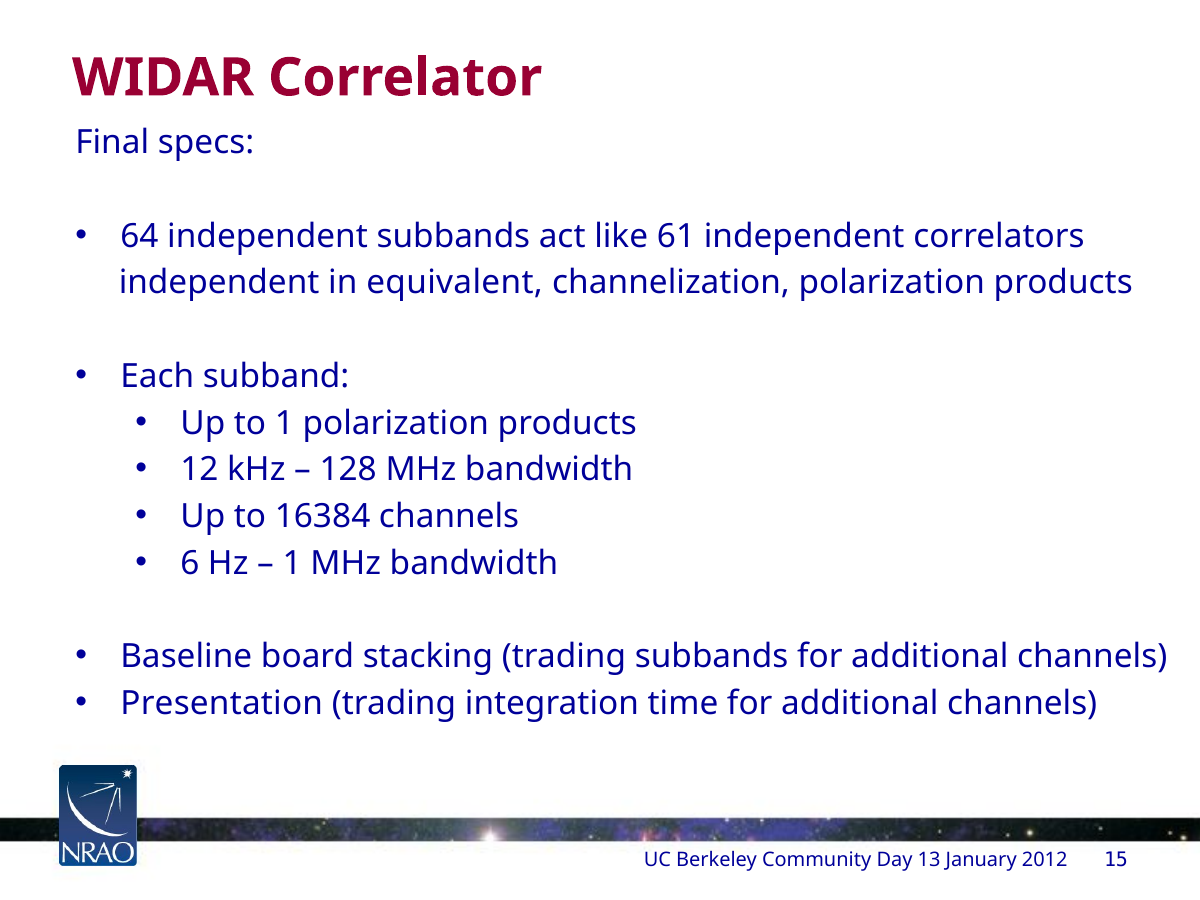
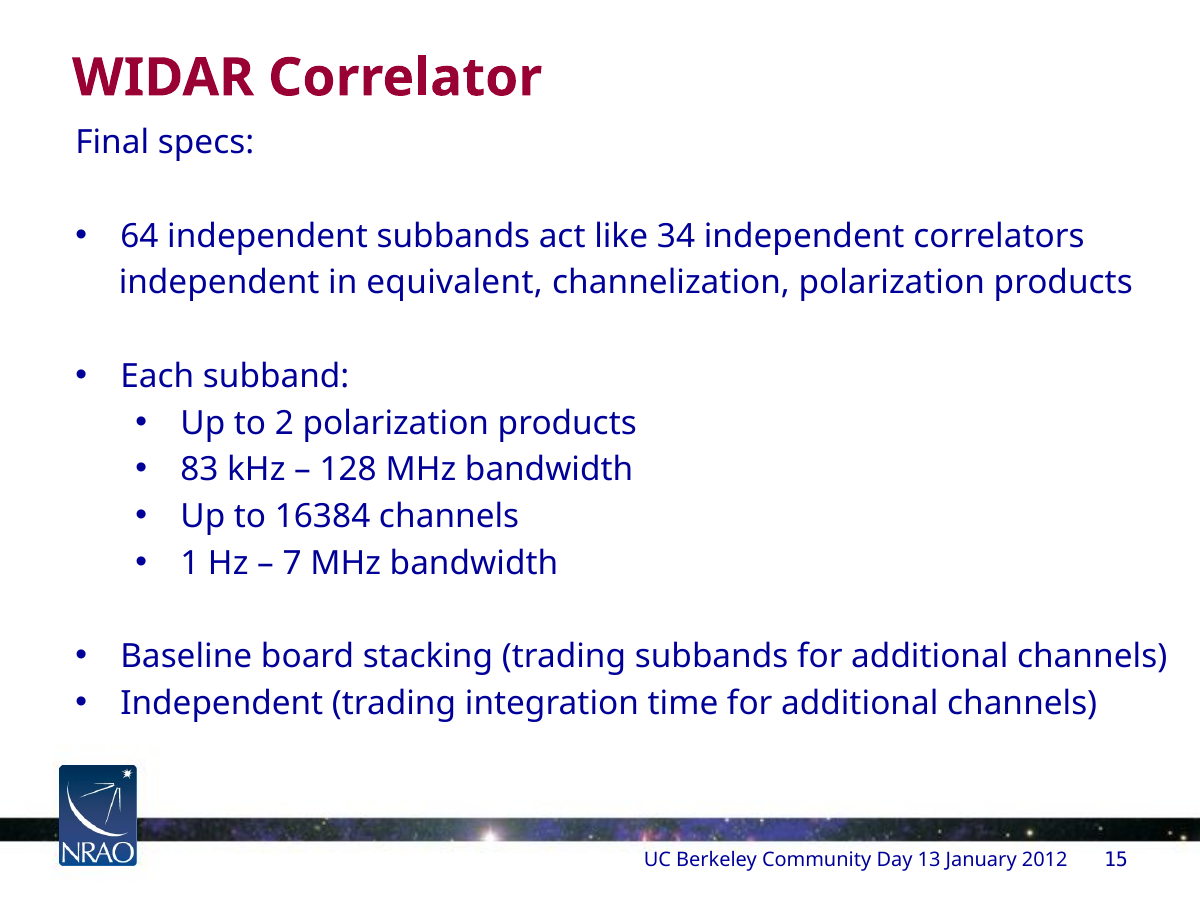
61: 61 -> 34
to 1: 1 -> 2
12: 12 -> 83
6: 6 -> 1
1 at (292, 563): 1 -> 7
Presentation at (222, 703): Presentation -> Independent
